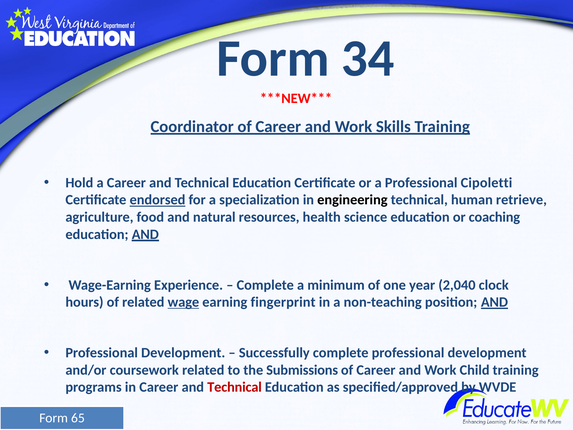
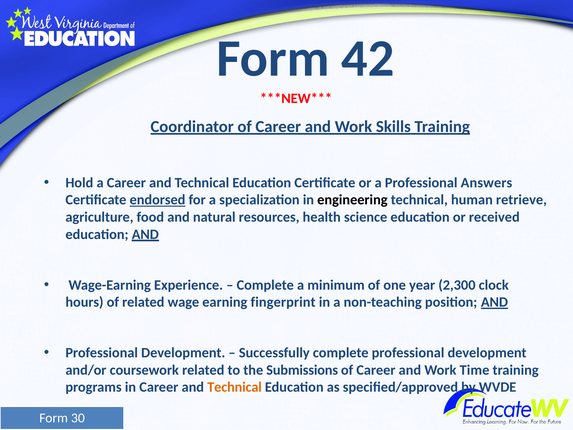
34: 34 -> 42
Cipoletti: Cipoletti -> Answers
coaching: coaching -> received
2,040: 2,040 -> 2,300
wage underline: present -> none
Child: Child -> Time
Technical at (235, 387) colour: red -> orange
65: 65 -> 30
